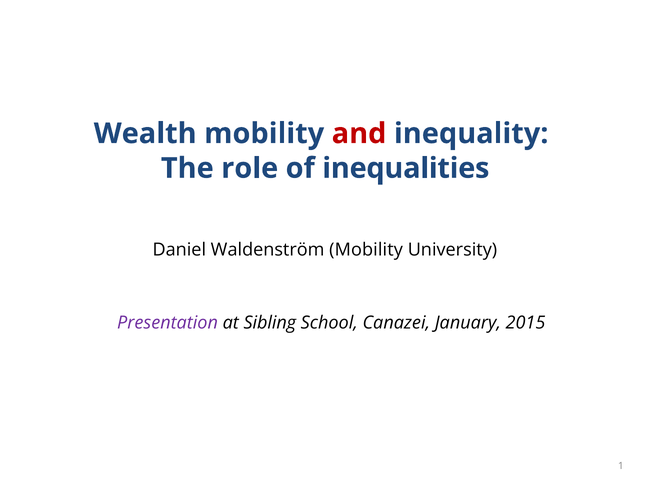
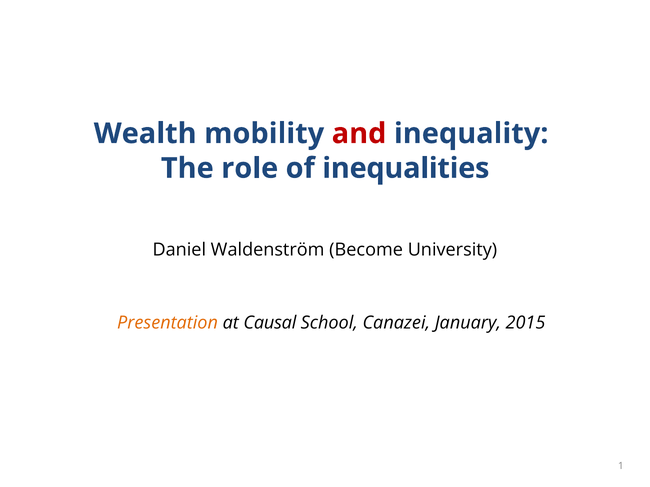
Waldenström Mobility: Mobility -> Become
Presentation colour: purple -> orange
Sibling: Sibling -> Causal
